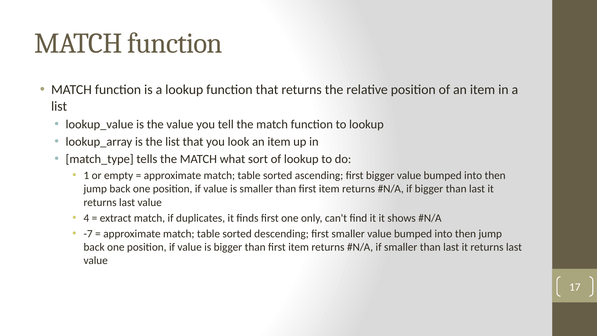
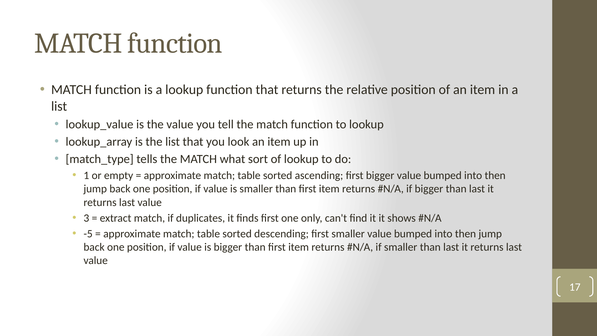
4: 4 -> 3
-7: -7 -> -5
